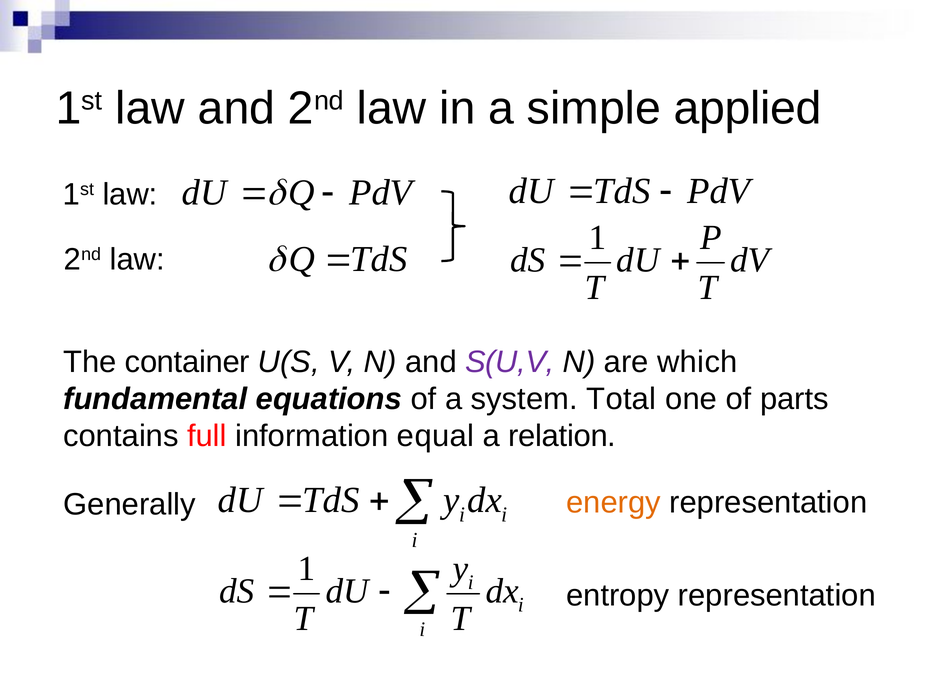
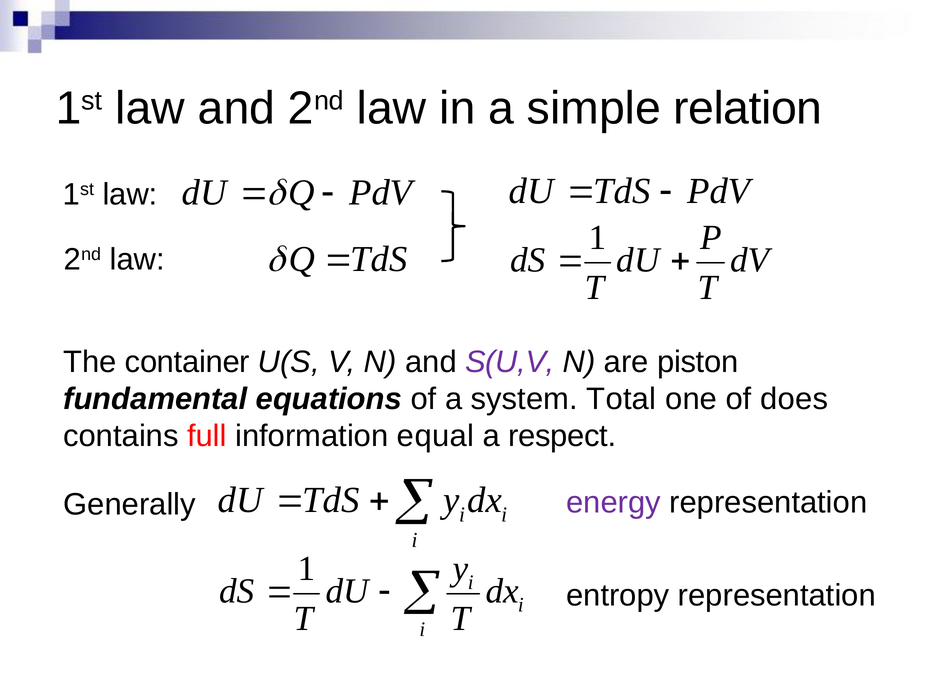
applied: applied -> relation
which: which -> piston
parts: parts -> does
relation: relation -> respect
energy colour: orange -> purple
